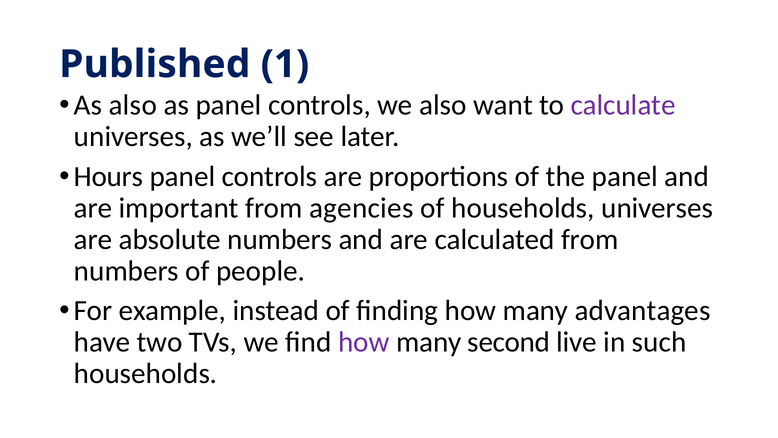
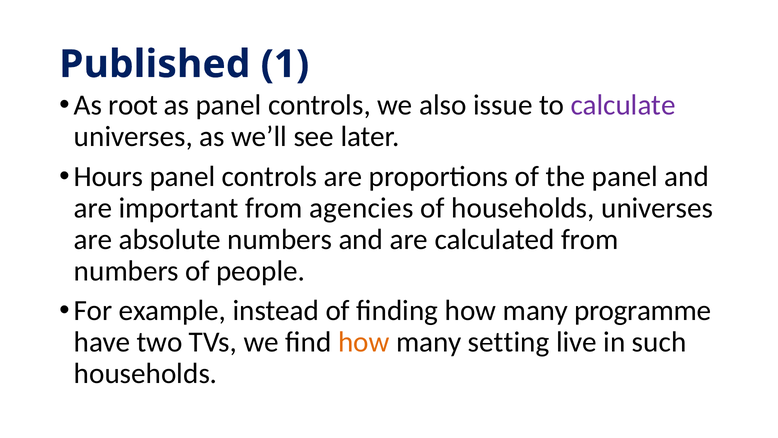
As also: also -> root
want: want -> issue
advantages: advantages -> programme
how at (364, 342) colour: purple -> orange
second: second -> setting
